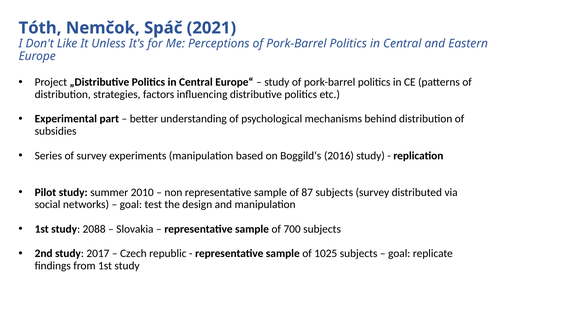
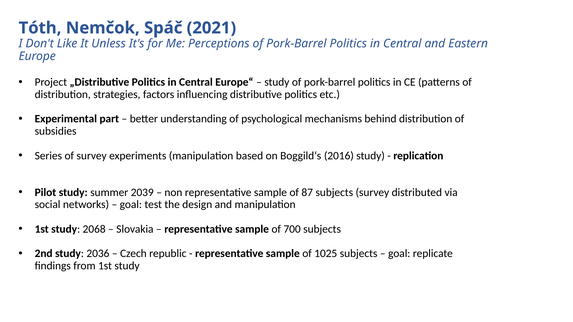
2010: 2010 -> 2039
2088: 2088 -> 2068
2017: 2017 -> 2036
